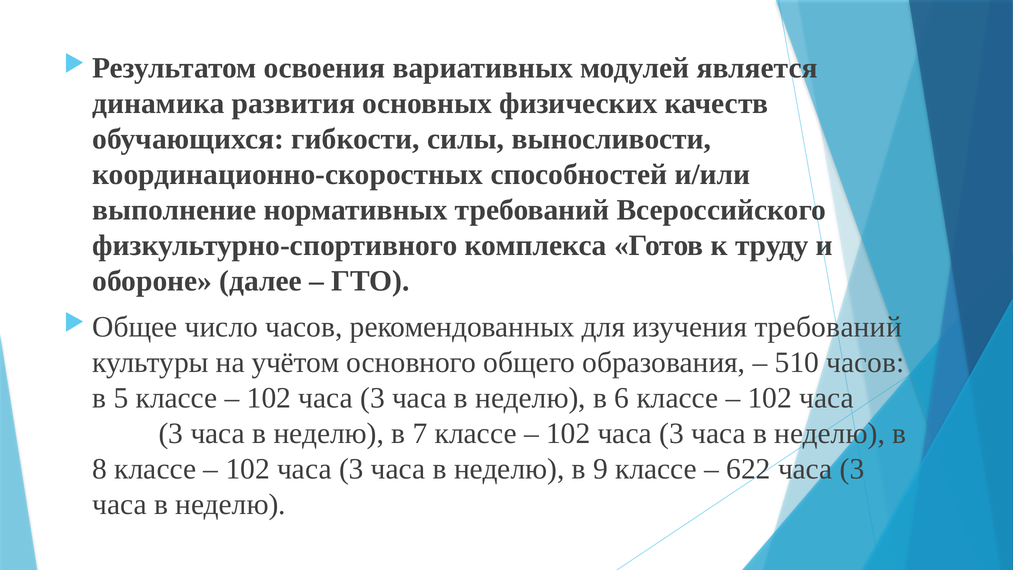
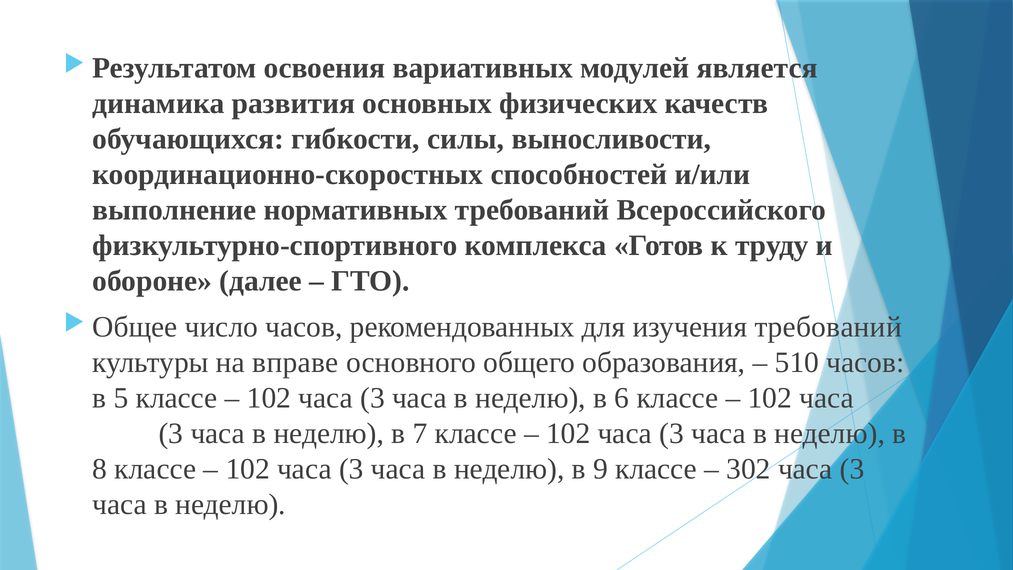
учётом: учётом -> вправе
622: 622 -> 302
